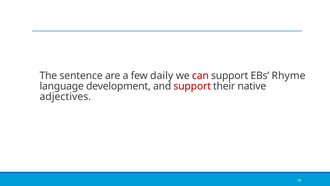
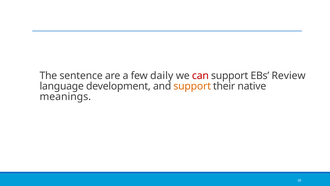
Rhyme: Rhyme -> Review
support at (192, 86) colour: red -> orange
adjectives: adjectives -> meanings
